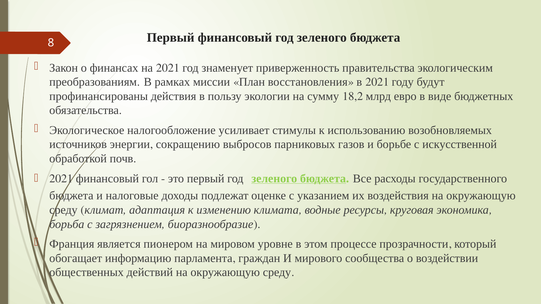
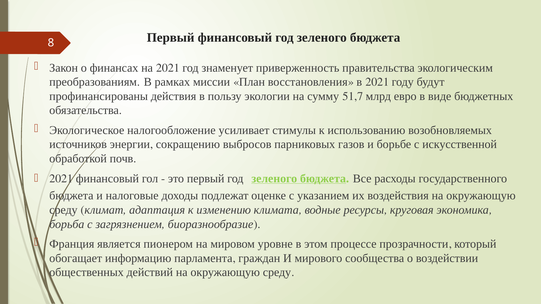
18,2: 18,2 -> 51,7
